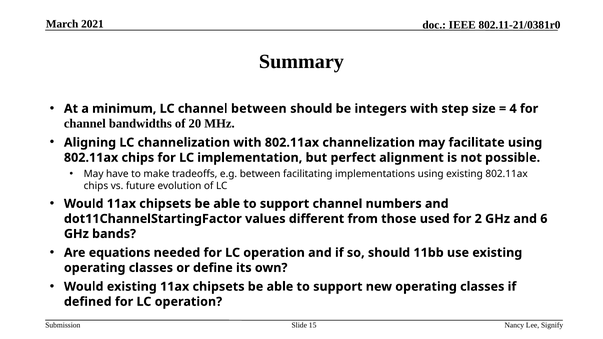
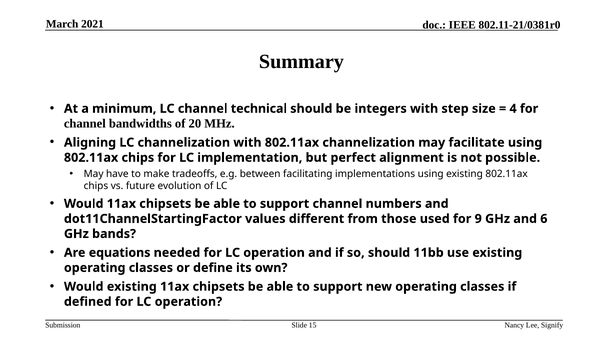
channel between: between -> technical
2: 2 -> 9
